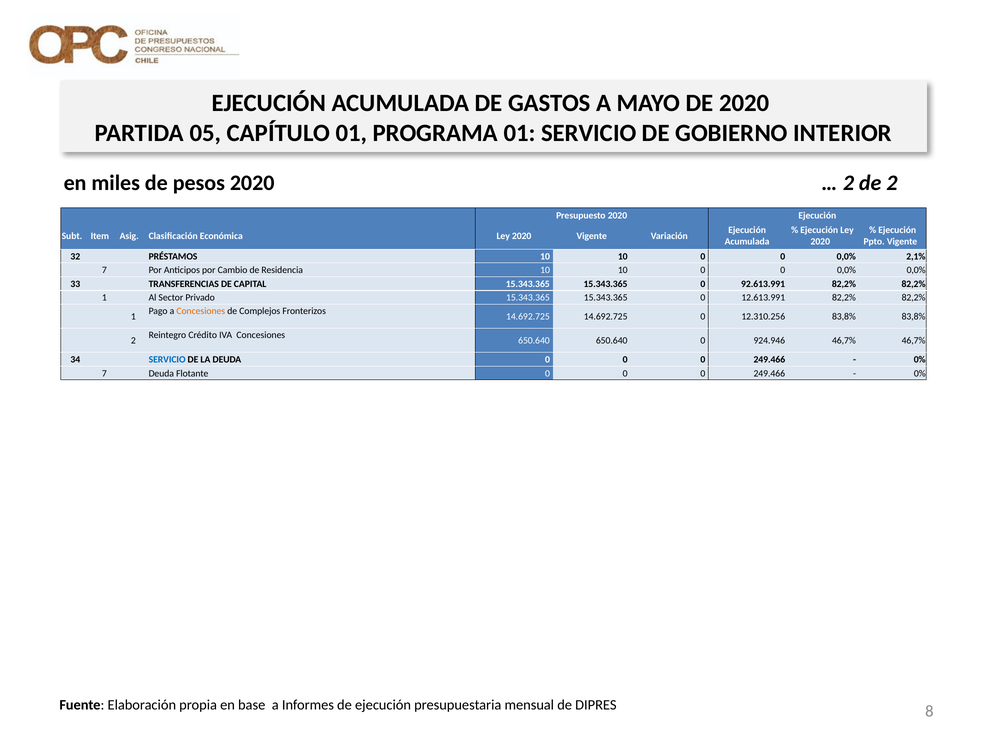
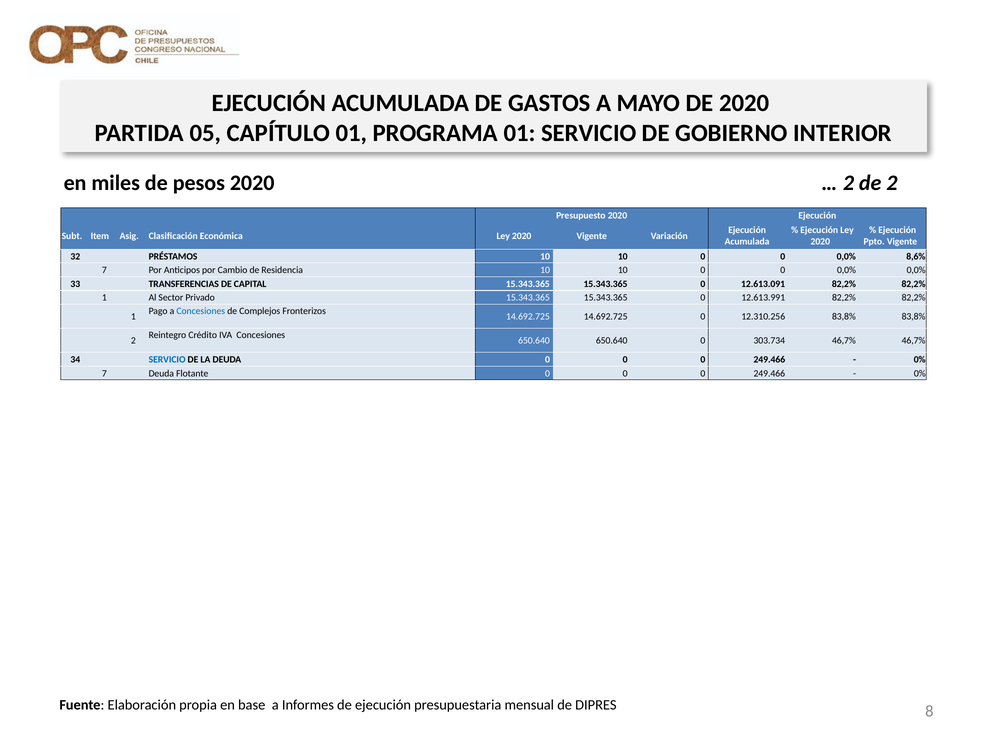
2,1%: 2,1% -> 8,6%
92.613.991: 92.613.991 -> 12.613.091
Concesiones at (201, 311) colour: orange -> blue
924.946: 924.946 -> 303.734
